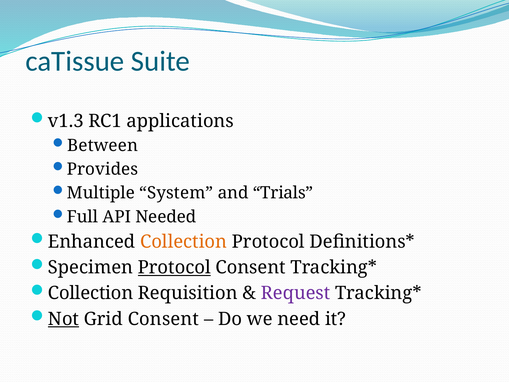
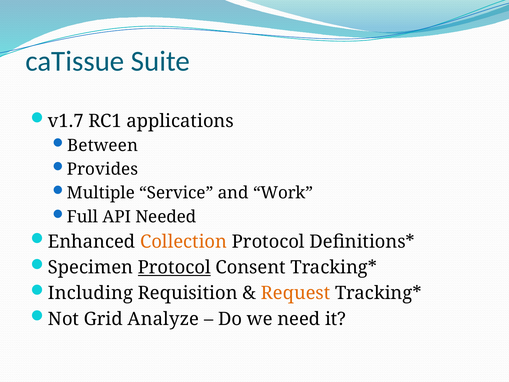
v1.3: v1.3 -> v1.7
System: System -> Service
Trials: Trials -> Work
Collection at (91, 293): Collection -> Including
Request colour: purple -> orange
Not underline: present -> none
Grid Consent: Consent -> Analyze
